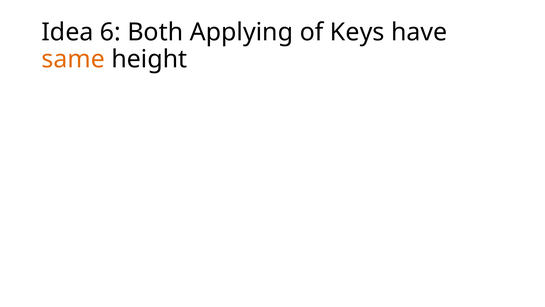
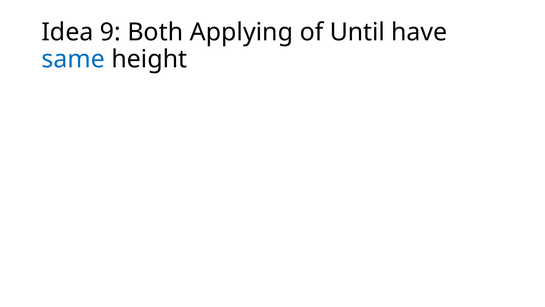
6: 6 -> 9
Keys: Keys -> Until
same colour: orange -> blue
